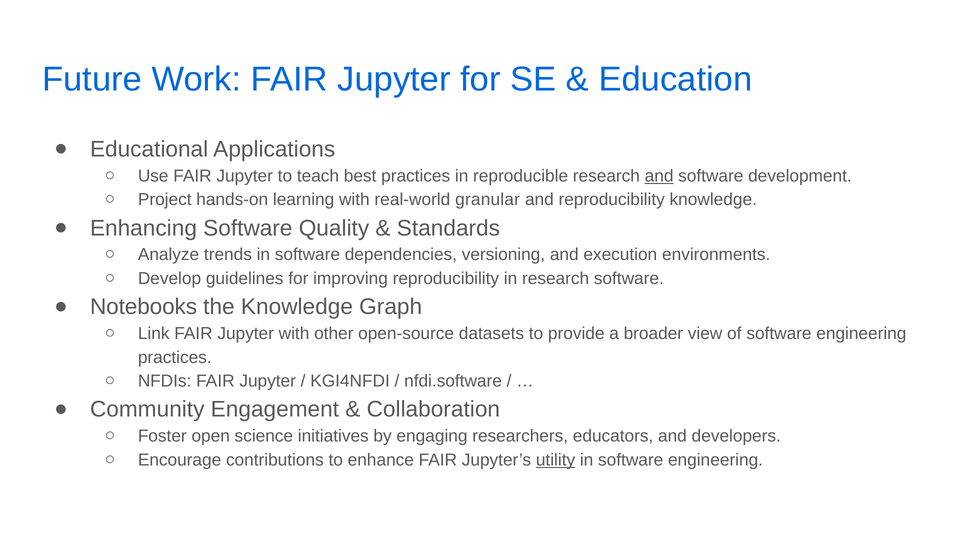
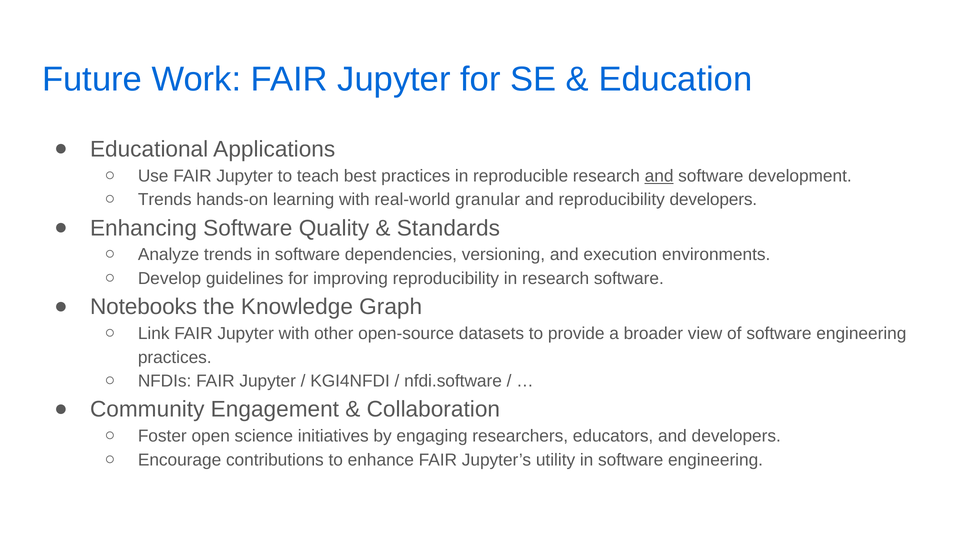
Project at (165, 200): Project -> Trends
reproducibility knowledge: knowledge -> developers
utility underline: present -> none
